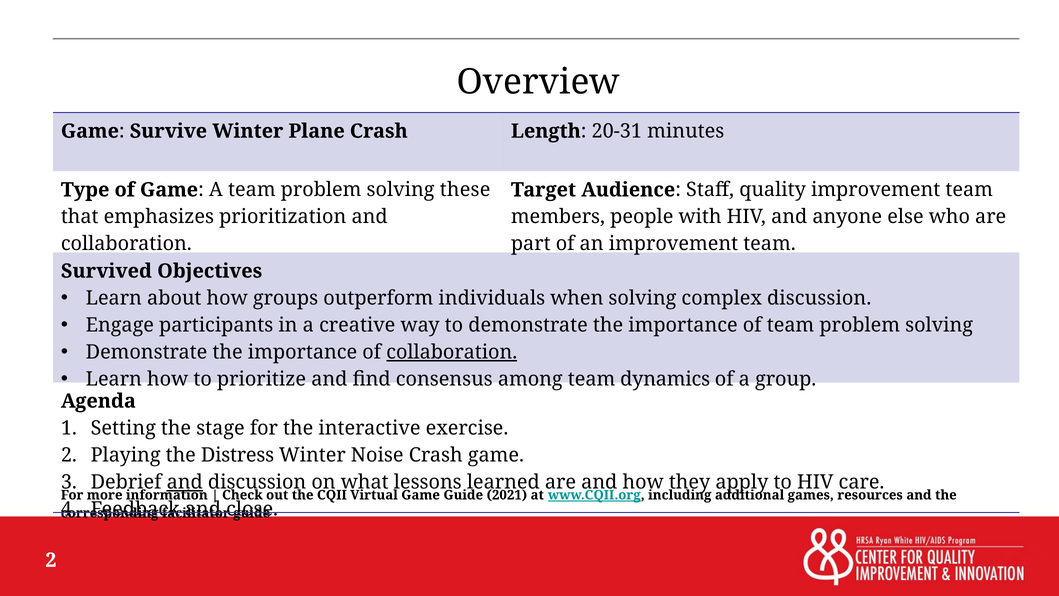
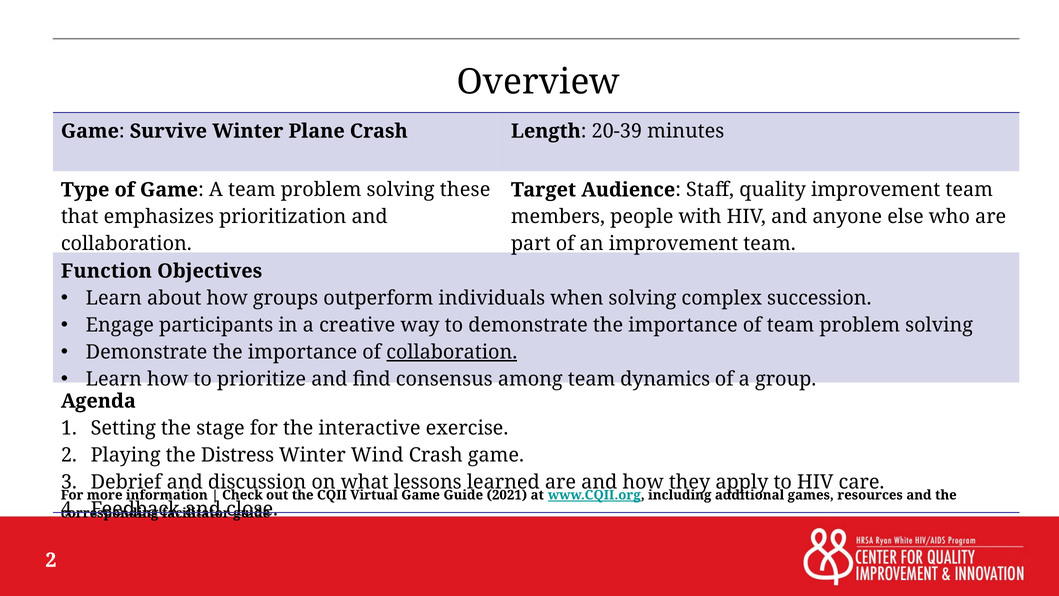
20-31: 20-31 -> 20-39
Survived: Survived -> Function
complex discussion: discussion -> succession
Noise: Noise -> Wind
and at (185, 482) underline: present -> none
